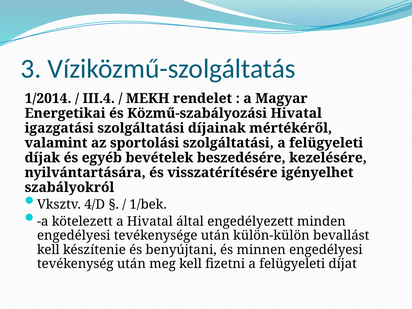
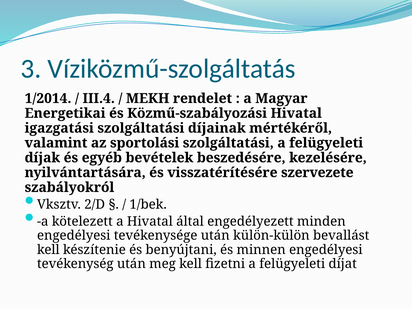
igényelhet: igényelhet -> szervezete
4/D: 4/D -> 2/D
